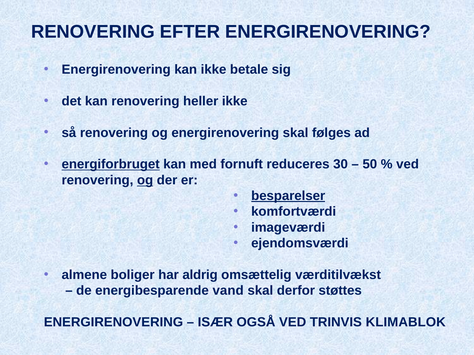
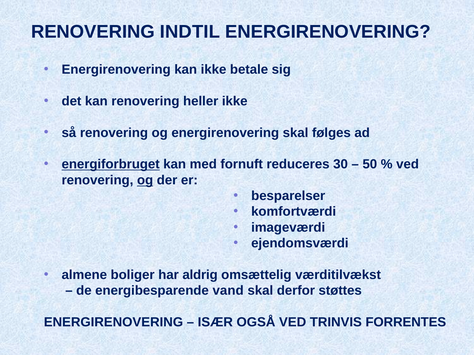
EFTER: EFTER -> INDTIL
besparelser underline: present -> none
KLIMABLOK: KLIMABLOK -> FORRENTES
